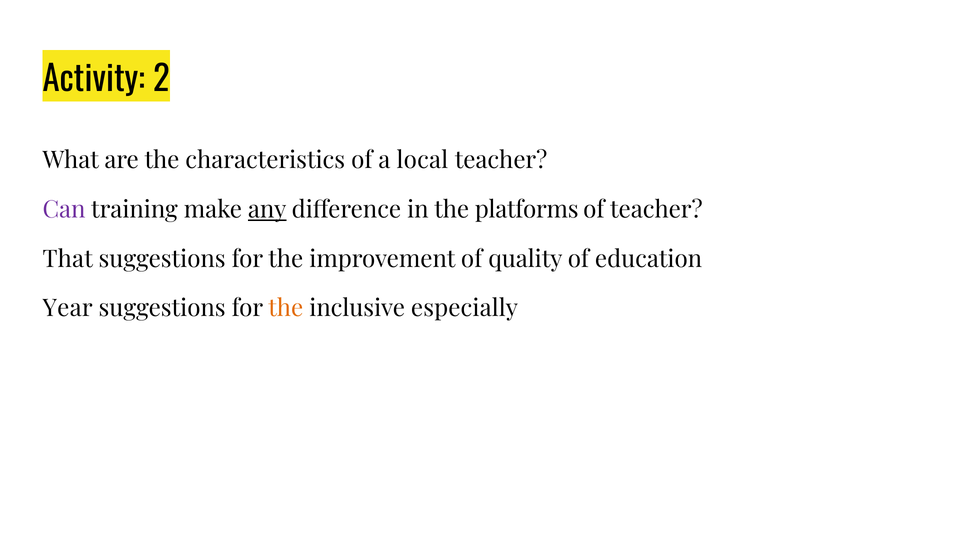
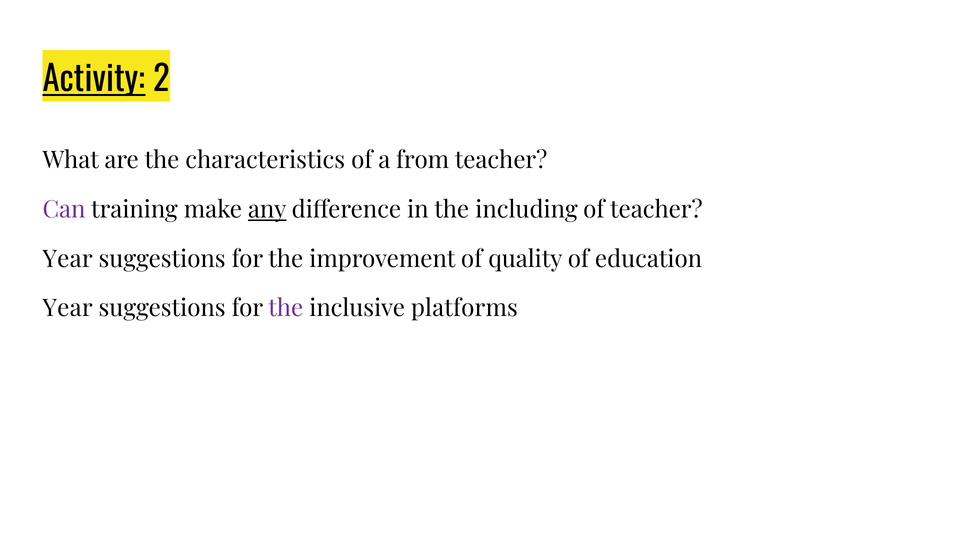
Activity underline: none -> present
local: local -> from
platforms: platforms -> including
That at (68, 259): That -> Year
the at (286, 308) colour: orange -> purple
especially: especially -> platforms
